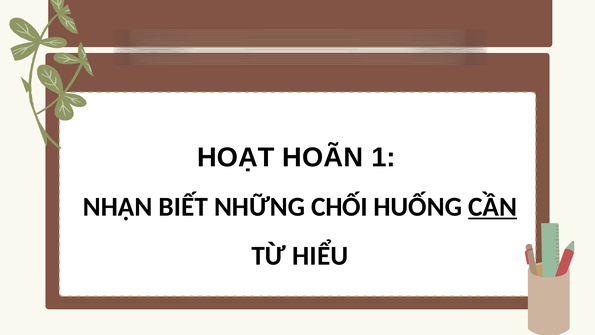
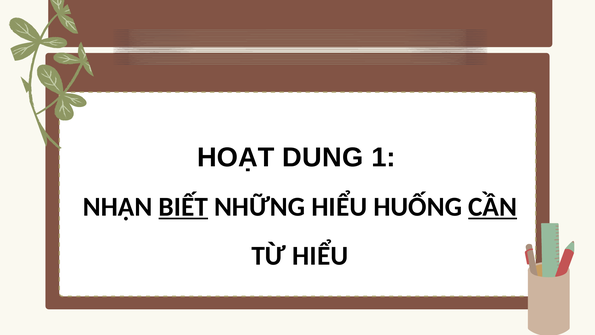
HOÃN: HOÃN -> DUNG
BIẾT underline: none -> present
NHỮNG CHỐI: CHỐI -> HIỂU
